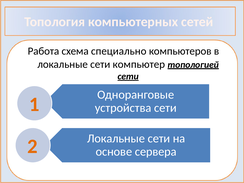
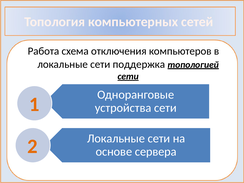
специально: специально -> отключения
компьютер: компьютер -> поддержка
